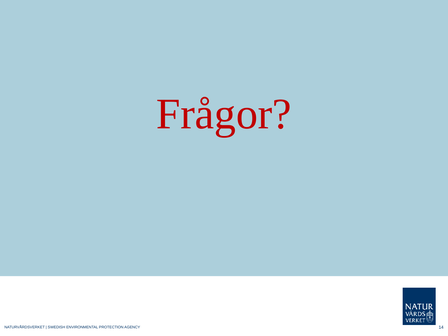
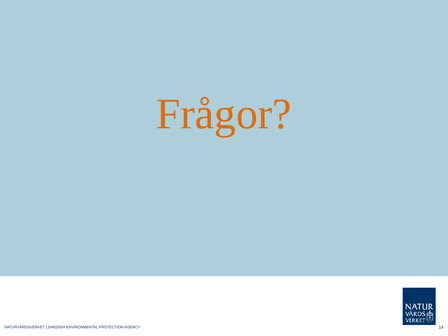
Frågor colour: red -> orange
